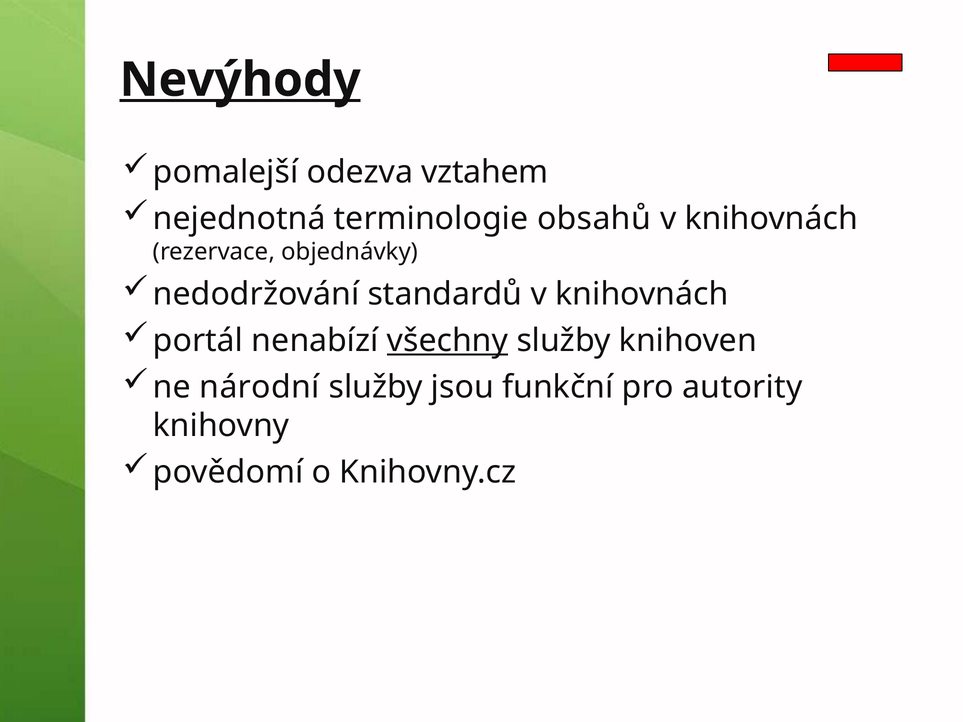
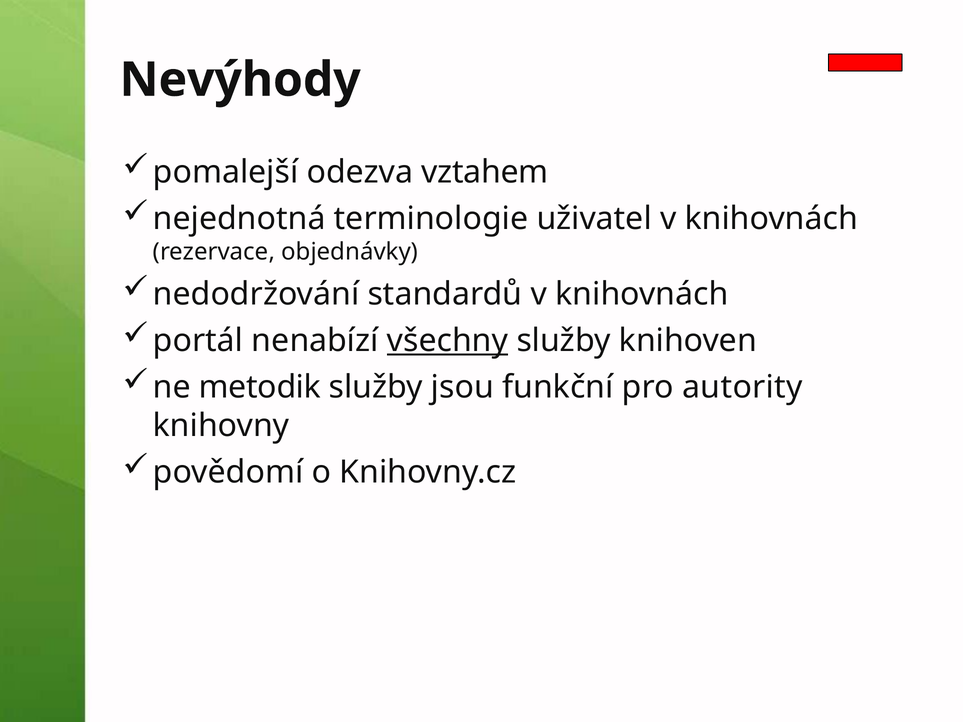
Nevýhody underline: present -> none
obsahů: obsahů -> uživatel
národní: národní -> metodik
